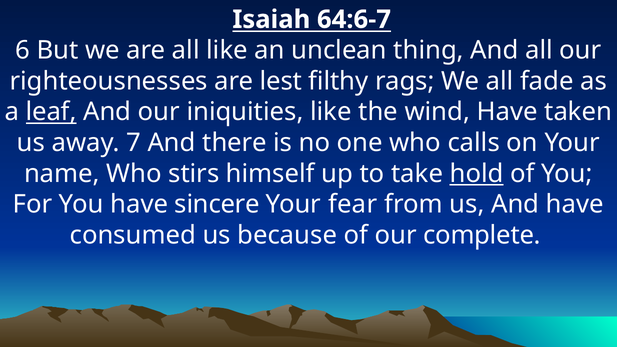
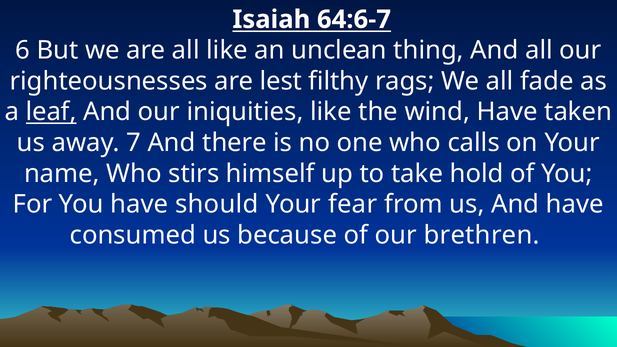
hold underline: present -> none
sincere: sincere -> should
complete: complete -> brethren
